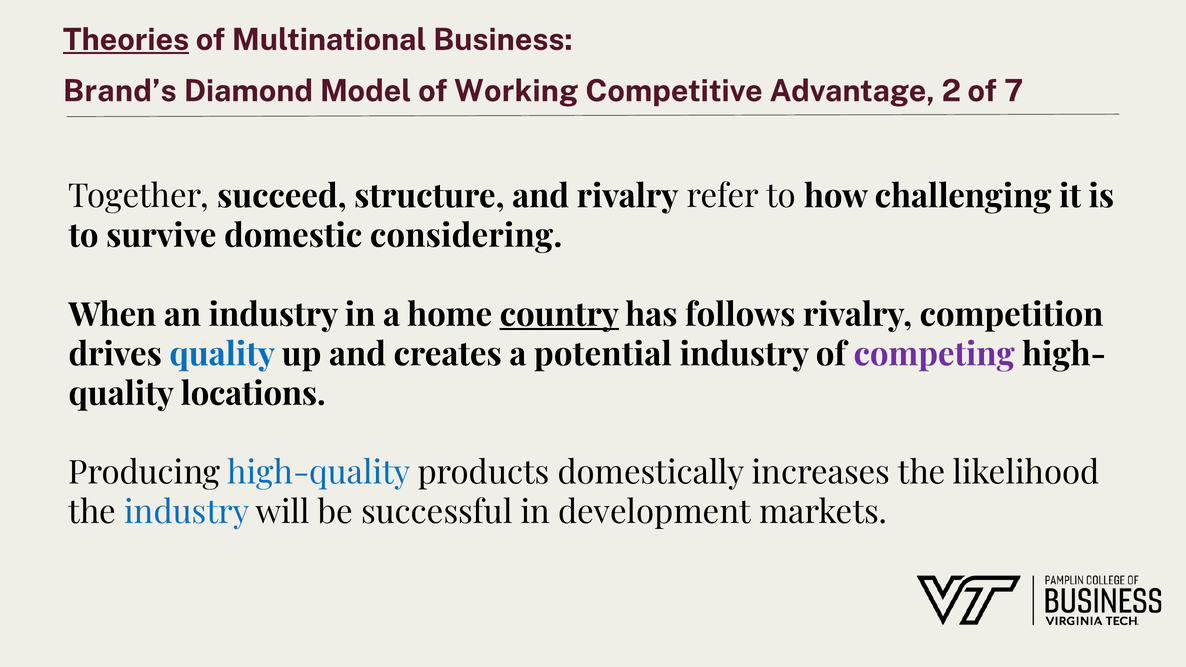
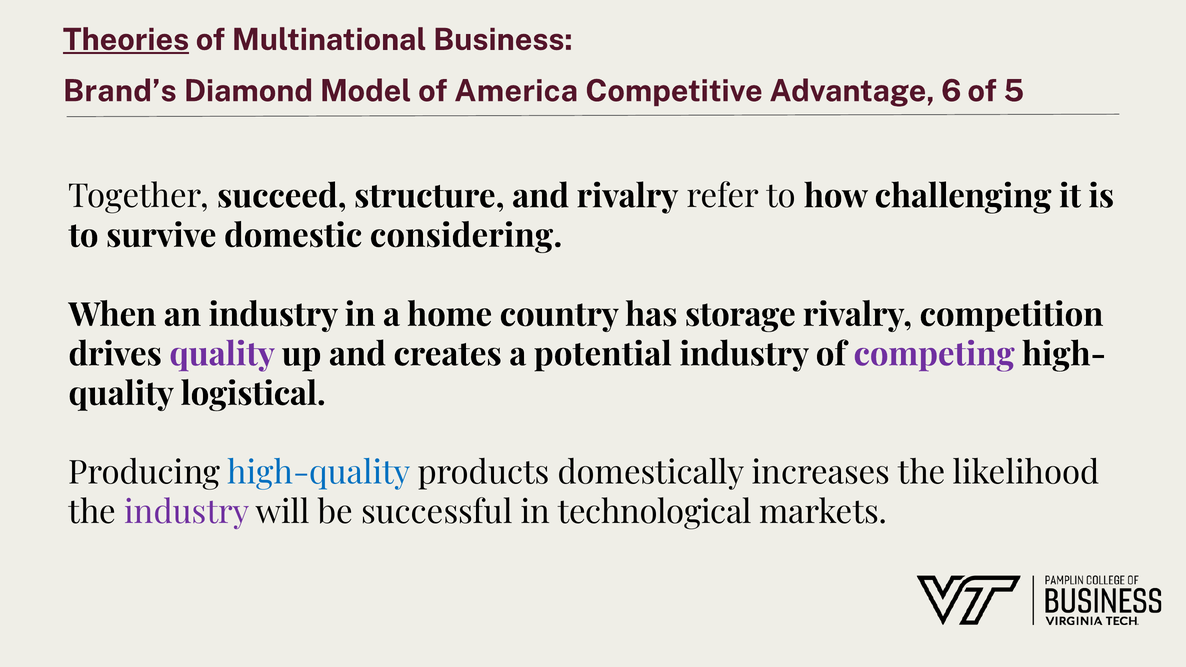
Working: Working -> America
2: 2 -> 6
7: 7 -> 5
country underline: present -> none
follows: follows -> storage
quality at (222, 355) colour: blue -> purple
locations: locations -> logistical
industry at (187, 513) colour: blue -> purple
development: development -> technological
